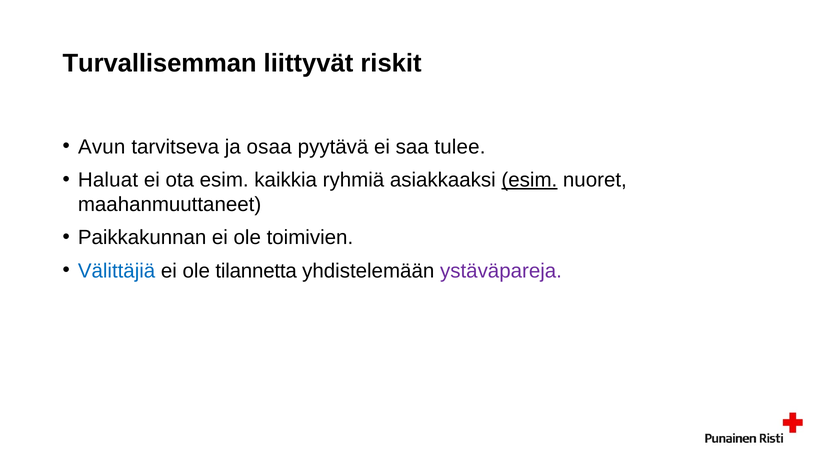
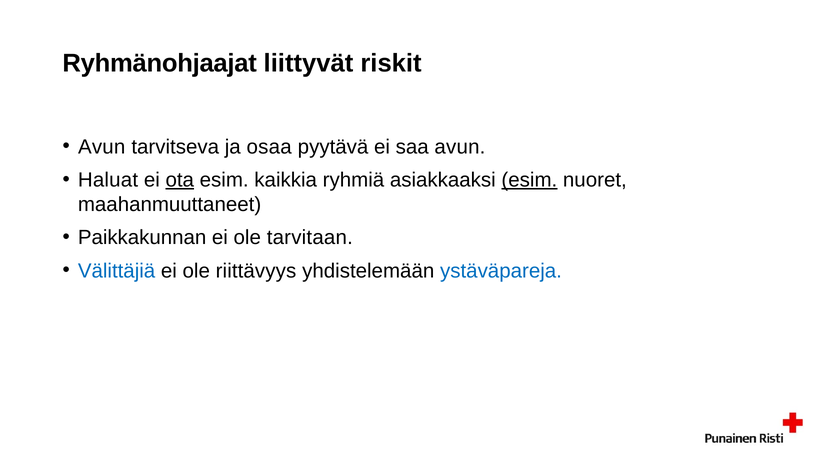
Turvallisemman: Turvallisemman -> Ryhmänohjaajat
saa tulee: tulee -> avun
ota underline: none -> present
toimivien: toimivien -> tarvitaan
tilannetta: tilannetta -> riittävyys
ystäväpareja colour: purple -> blue
